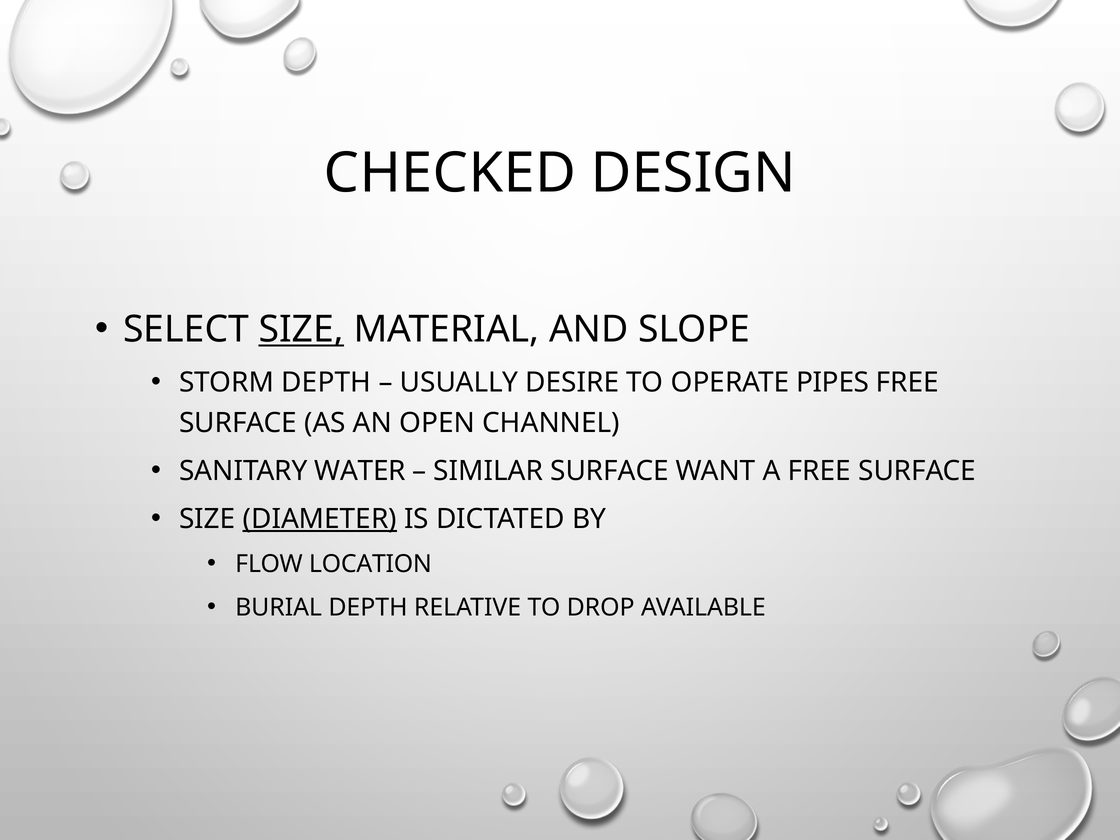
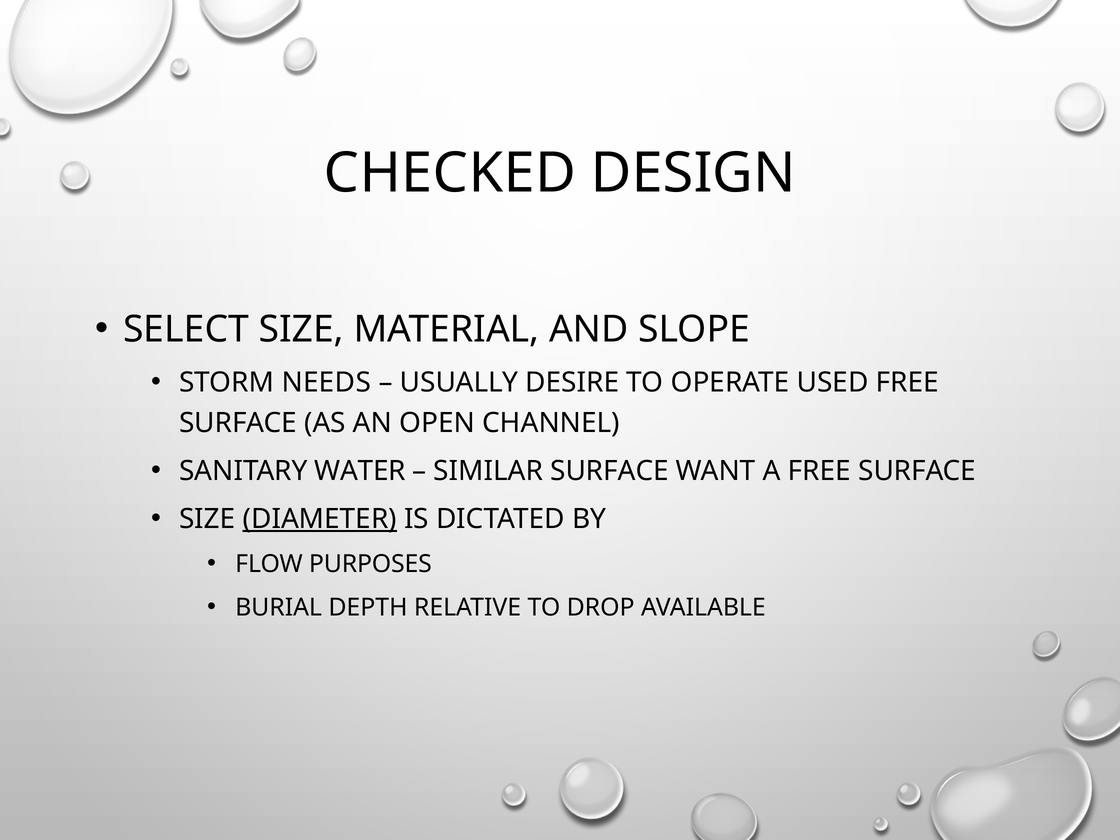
SIZE at (301, 329) underline: present -> none
STORM DEPTH: DEPTH -> NEEDS
PIPES: PIPES -> USED
LOCATION: LOCATION -> PURPOSES
